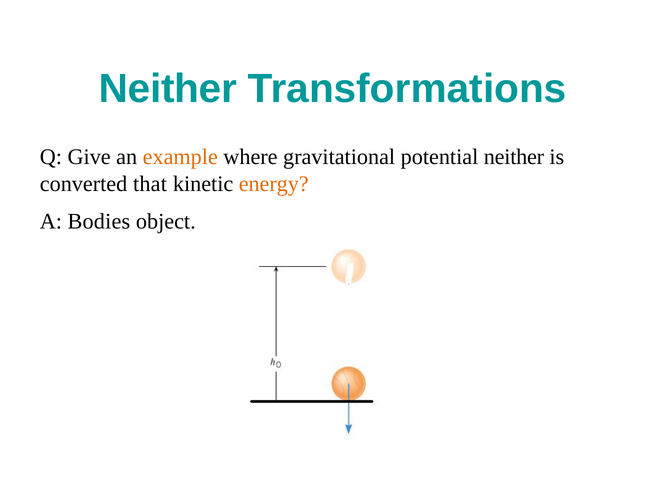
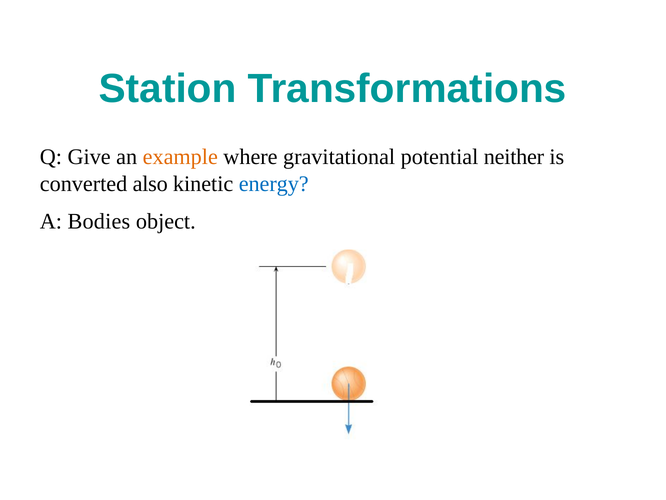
Neither at (168, 89): Neither -> Station
that: that -> also
energy colour: orange -> blue
